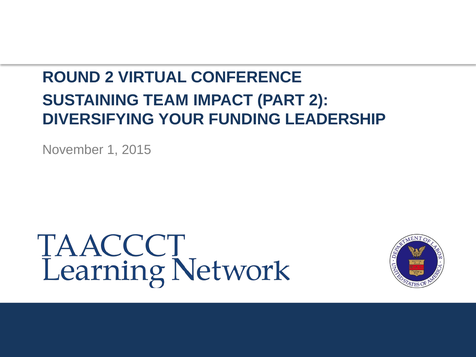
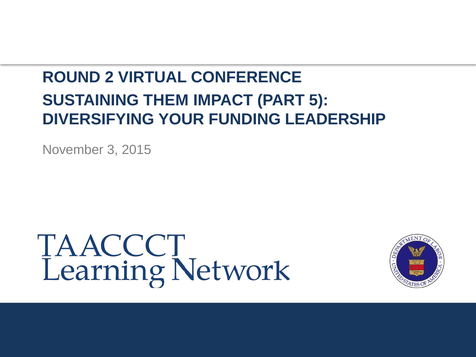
TEAM: TEAM -> THEM
PART 2: 2 -> 5
1: 1 -> 3
